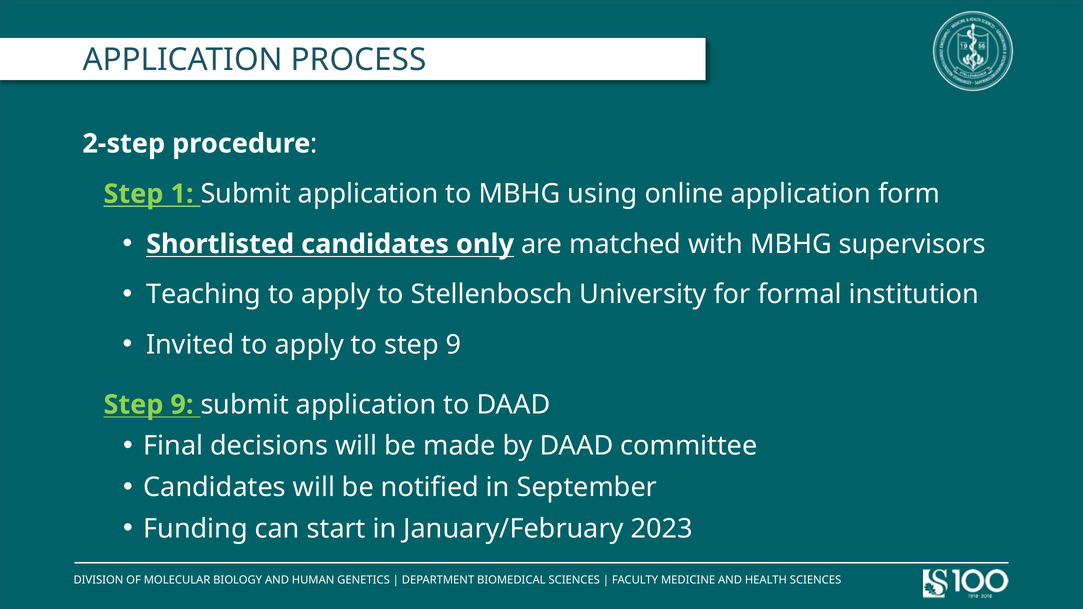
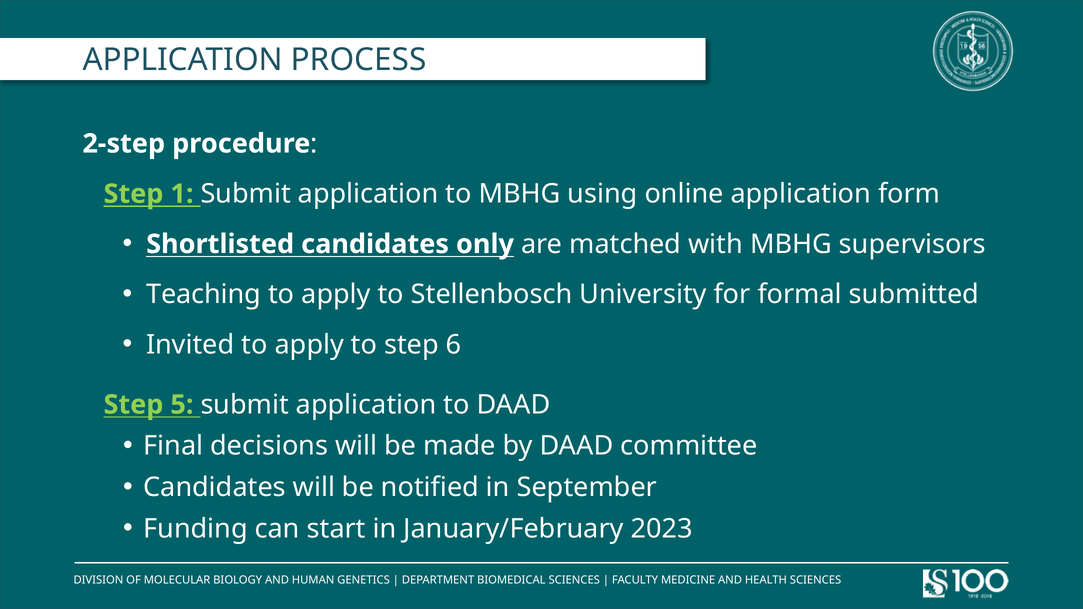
institution: institution -> submitted
to step 9: 9 -> 6
9 at (182, 405): 9 -> 5
